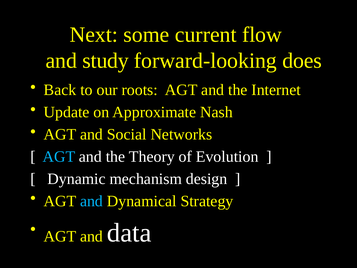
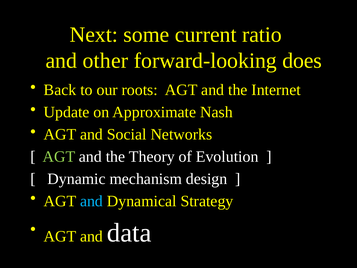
flow: flow -> ratio
study: study -> other
AGT at (59, 156) colour: light blue -> light green
